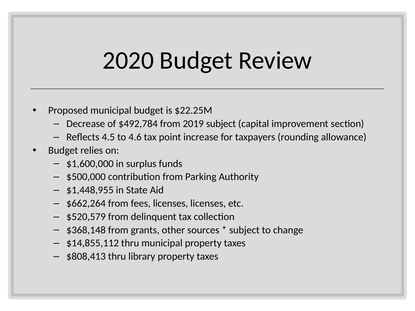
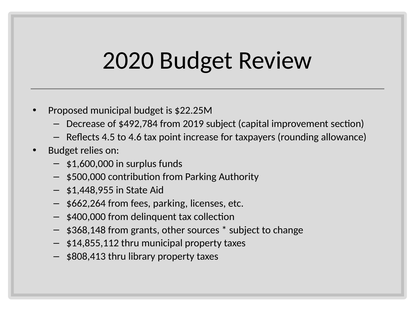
fees licenses: licenses -> parking
$520,579: $520,579 -> $400,000
